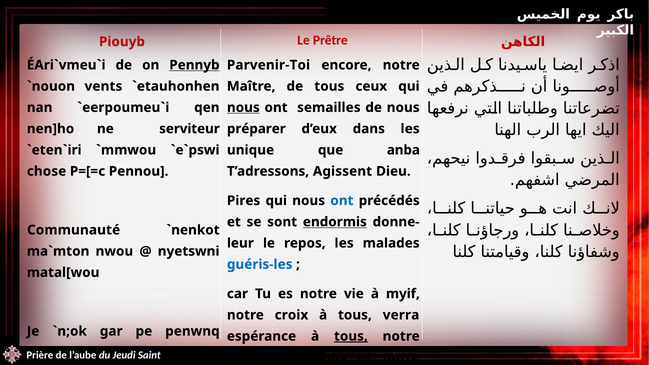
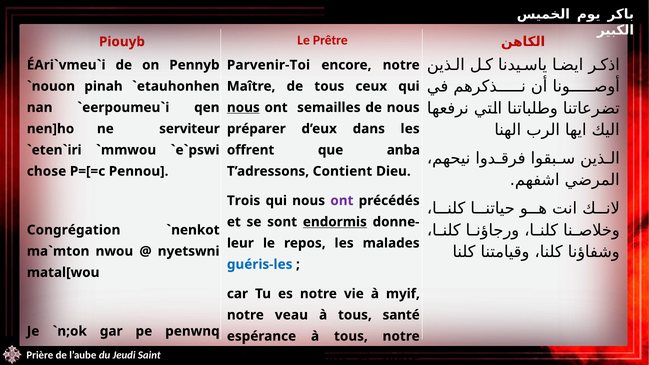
Pennyb underline: present -> none
vents: vents -> pinah
unique: unique -> offrent
Agissent: Agissent -> Contient
Pires: Pires -> Trois
ont at (342, 201) colour: blue -> purple
Communauté: Communauté -> Congrégation
croix: croix -> veau
verra: verra -> santé
tous at (351, 336) underline: present -> none
